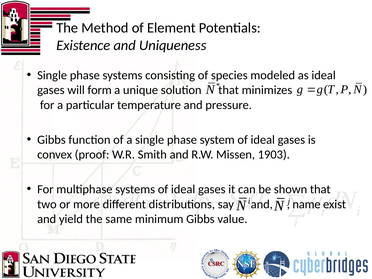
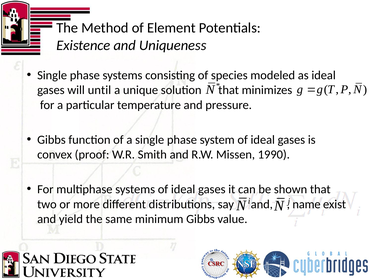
form: form -> until
1903: 1903 -> 1990
